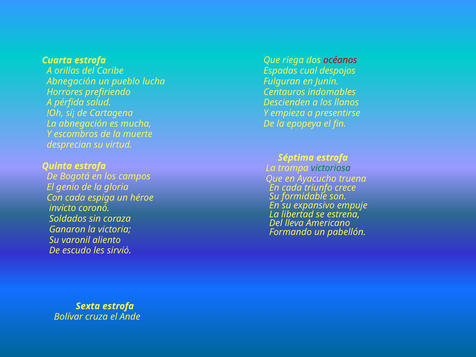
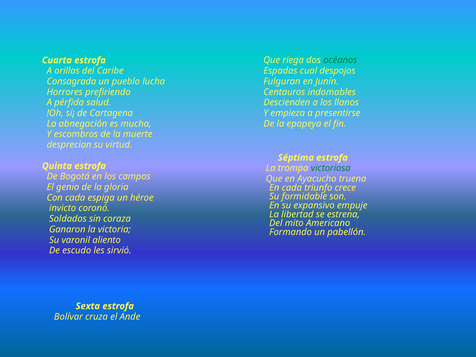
océanos colour: red -> green
Abnegación at (71, 81): Abnegación -> Consagrada
lleva: lleva -> mito
